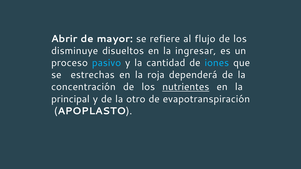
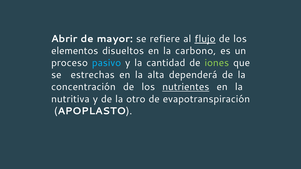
flujo underline: none -> present
disminuye: disminuye -> elementos
ingresar: ingresar -> carbono
iones colour: light blue -> light green
roja: roja -> alta
principal: principal -> nutritiva
